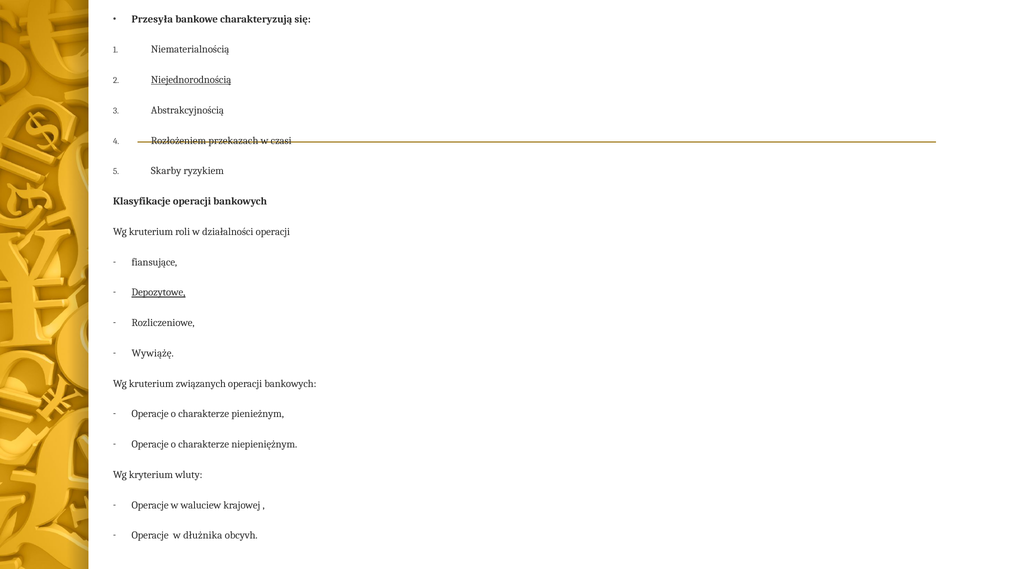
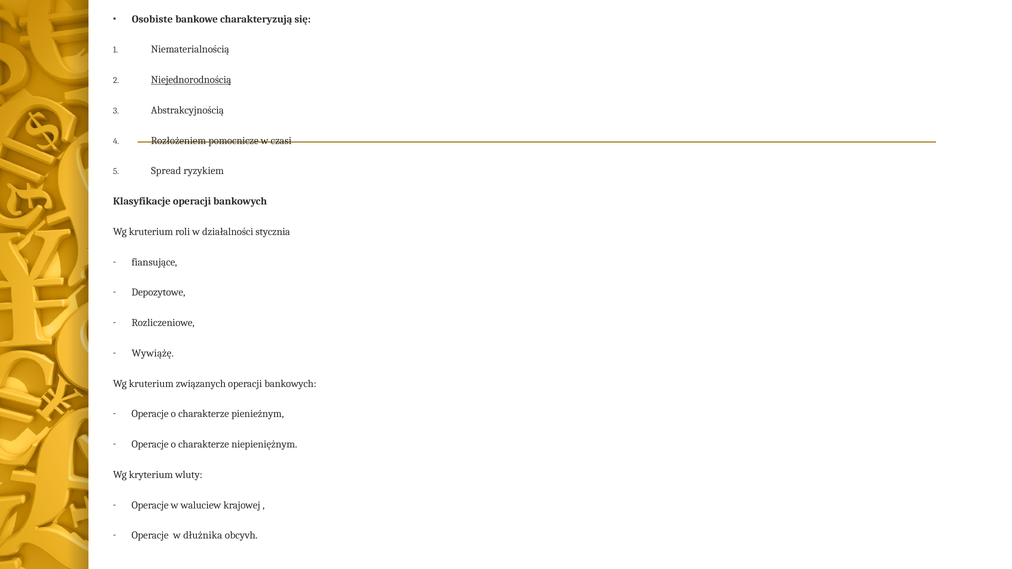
Przesyła: Przesyła -> Osobiste
przekazach: przekazach -> pomocnicze
Skarby: Skarby -> Spread
działalności operacji: operacji -> stycznia
Depozytowe underline: present -> none
